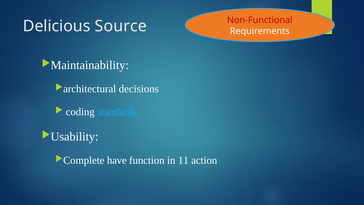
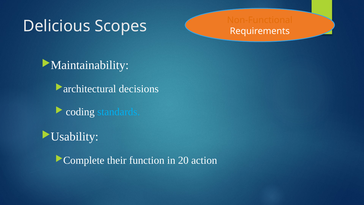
Non-Functional colour: red -> orange
Source: Source -> Scopes
have: have -> their
11: 11 -> 20
